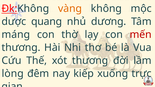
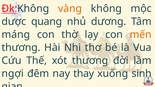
mến colour: red -> orange
lòng: lòng -> ngợi
kiếp: kiếp -> thay
trực: trực -> sinh
